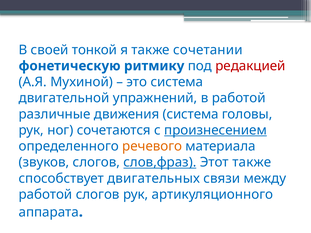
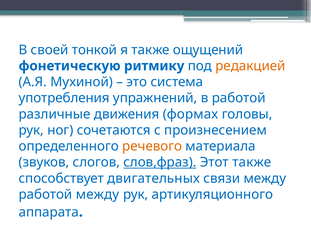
сочетании: сочетании -> ощущений
редакцией colour: red -> orange
двигательной: двигательной -> употребления
движения система: система -> формах
произнесением underline: present -> none
работой слогов: слогов -> между
